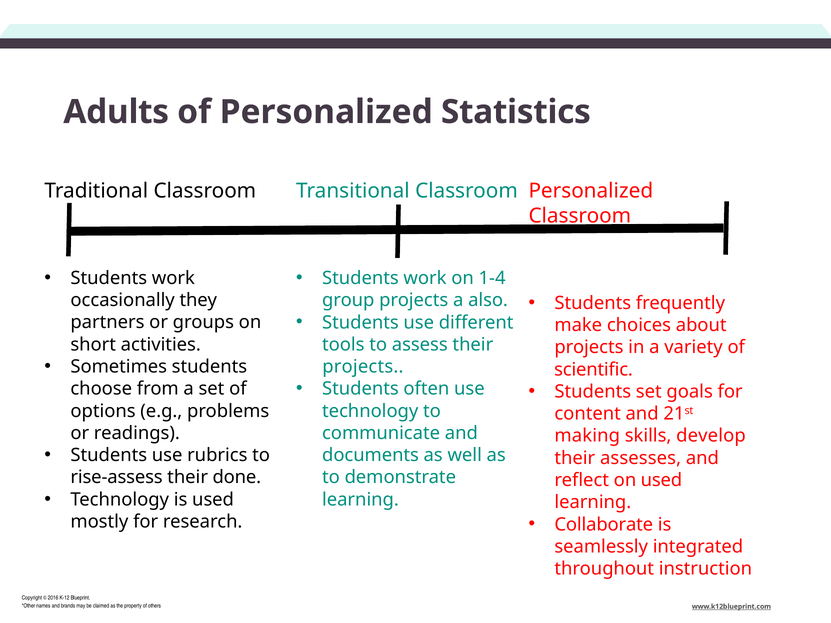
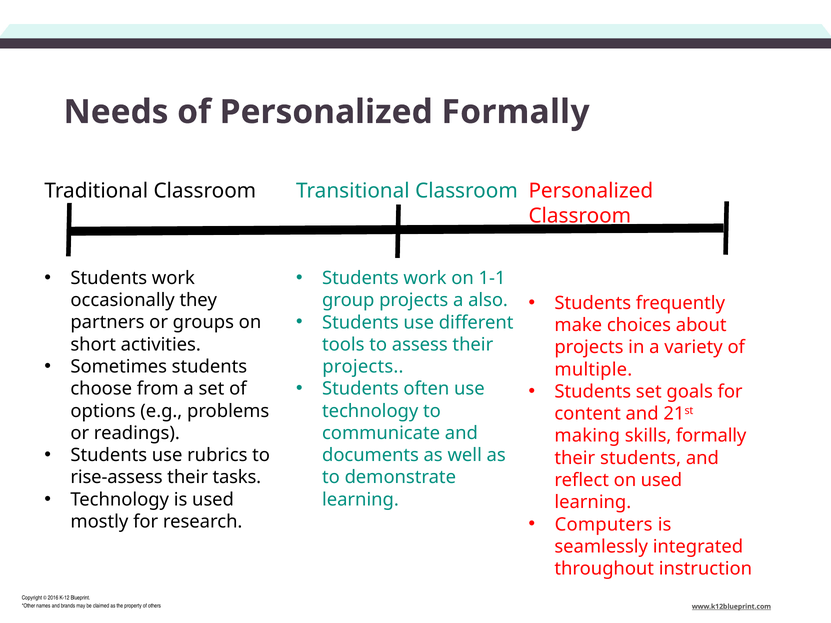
Adults: Adults -> Needs
Personalized Statistics: Statistics -> Formally
1-4: 1-4 -> 1-1
scientific: scientific -> multiple
skills develop: develop -> formally
their assesses: assesses -> students
done: done -> tasks
Collaborate: Collaborate -> Computers
